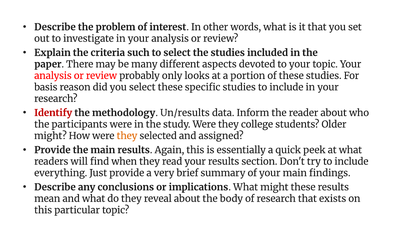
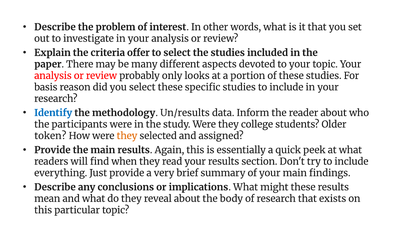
such: such -> offer
Identify colour: red -> blue
might at (50, 136): might -> token
